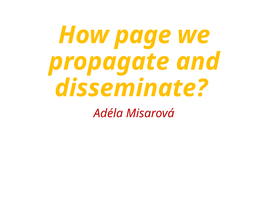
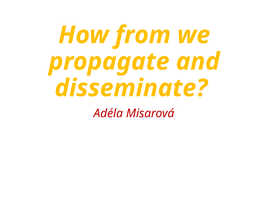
page: page -> from
